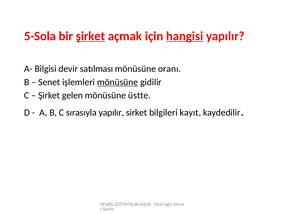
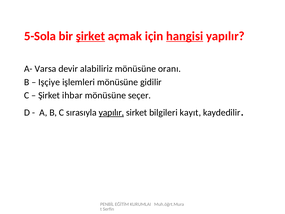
Bilgisi: Bilgisi -> Varsa
satılması: satılması -> alabiliriz
Senet: Senet -> Işçiye
mönüsüne at (118, 82) underline: present -> none
gelen: gelen -> ihbar
üstte: üstte -> seçer
yapılır at (111, 112) underline: none -> present
